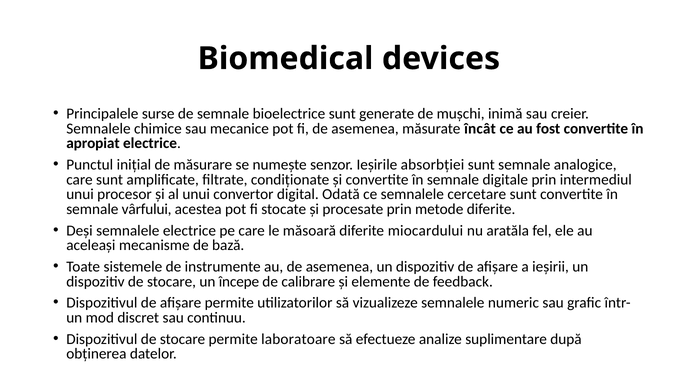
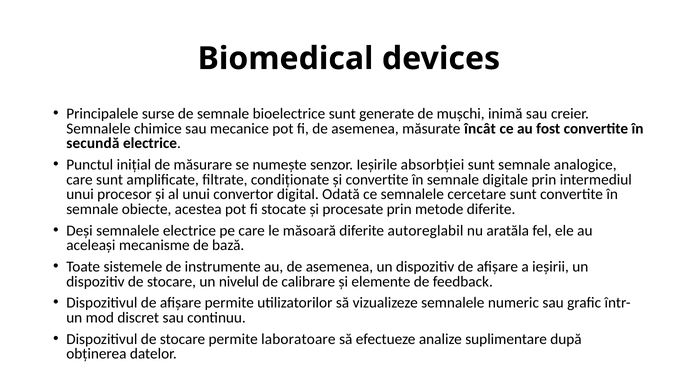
apropiat: apropiat -> secundă
vârfului: vârfului -> obiecte
miocardului: miocardului -> autoreglabil
începe: începe -> nivelul
